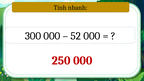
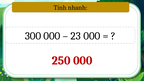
52: 52 -> 23
